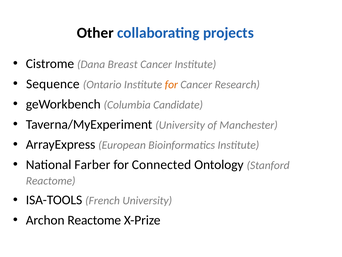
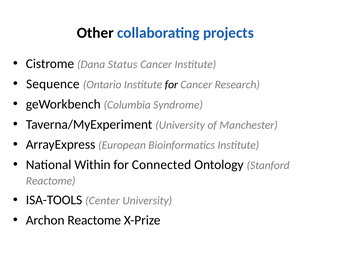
Breast: Breast -> Status
for at (171, 84) colour: orange -> black
Candidate: Candidate -> Syndrome
Farber: Farber -> Within
French: French -> Center
